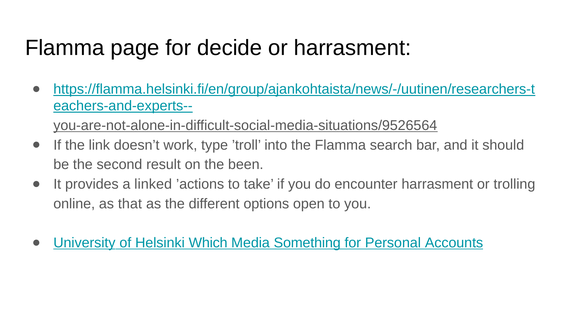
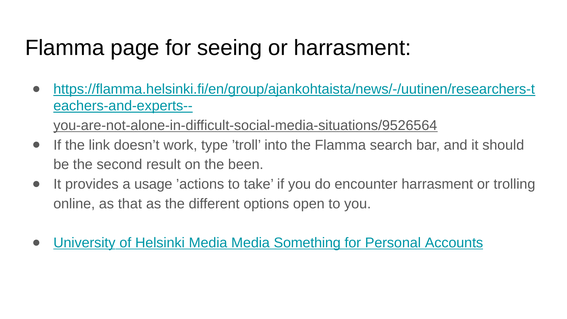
decide: decide -> seeing
linked: linked -> usage
Helsinki Which: Which -> Media
